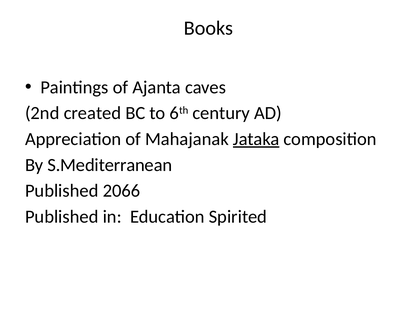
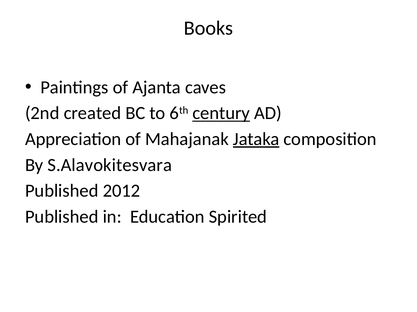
century underline: none -> present
S.Mediterranean: S.Mediterranean -> S.Alavokitesvara
2066: 2066 -> 2012
